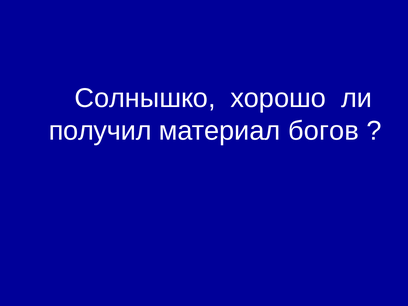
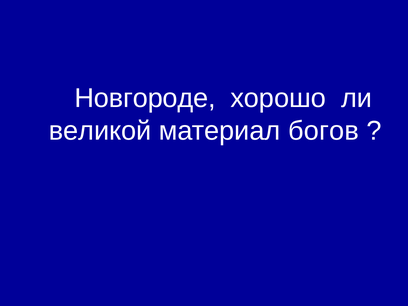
Солнышко: Солнышко -> Новгороде
получил: получил -> великой
